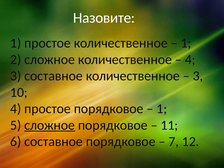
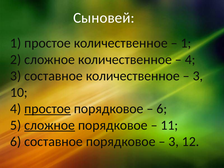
Назовите: Назовите -> Сыновей
простое at (48, 109) underline: none -> present
1 at (162, 109): 1 -> 6
7 at (174, 142): 7 -> 3
